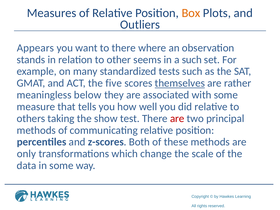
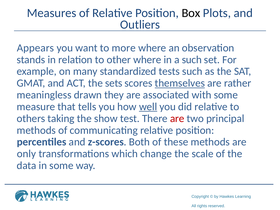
Box colour: orange -> black
to there: there -> more
other seems: seems -> where
five: five -> sets
below: below -> drawn
well underline: none -> present
